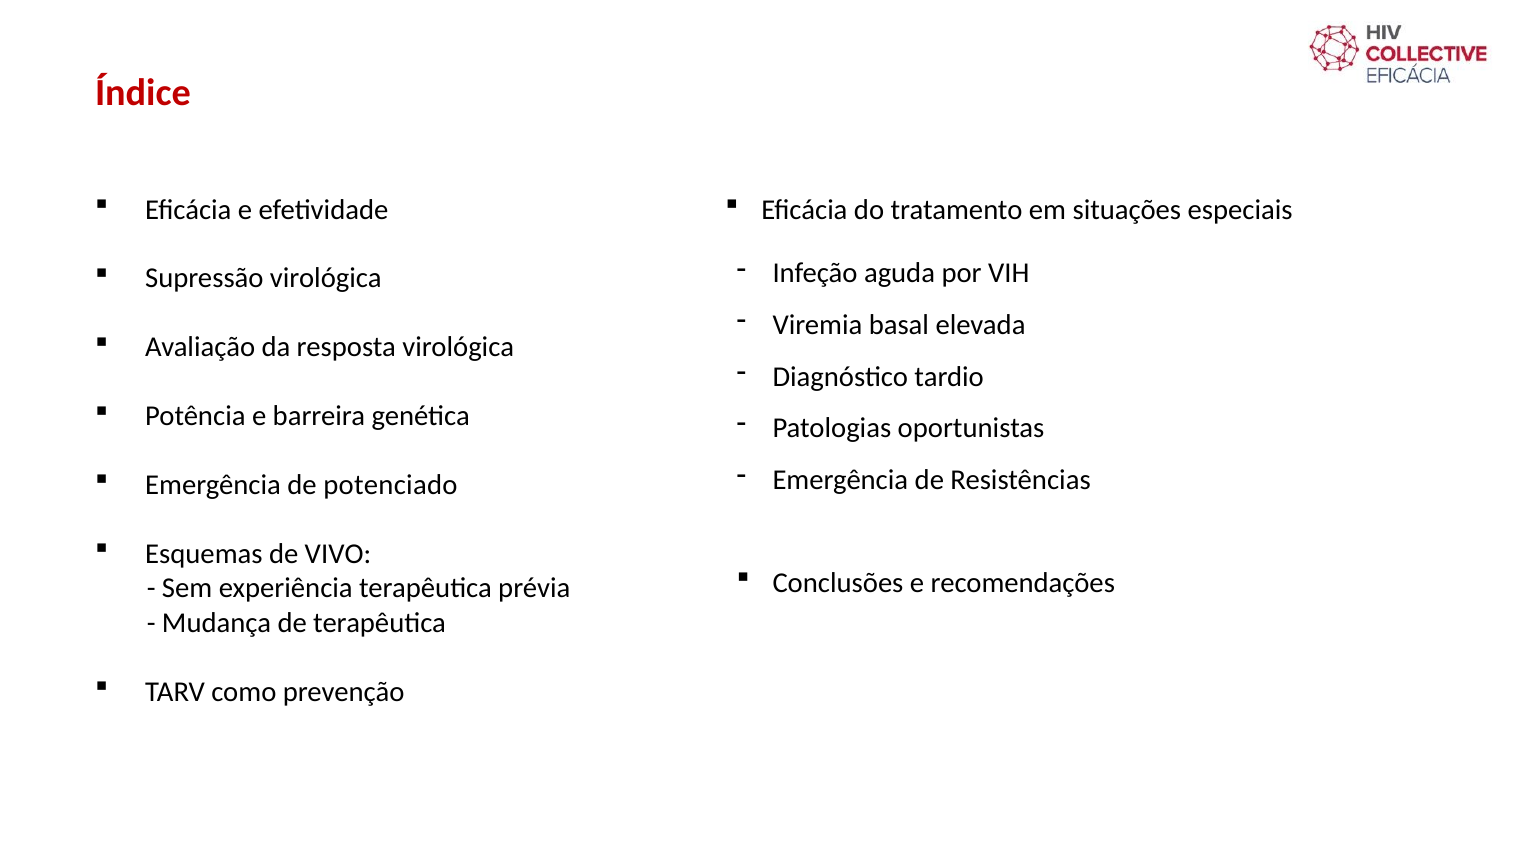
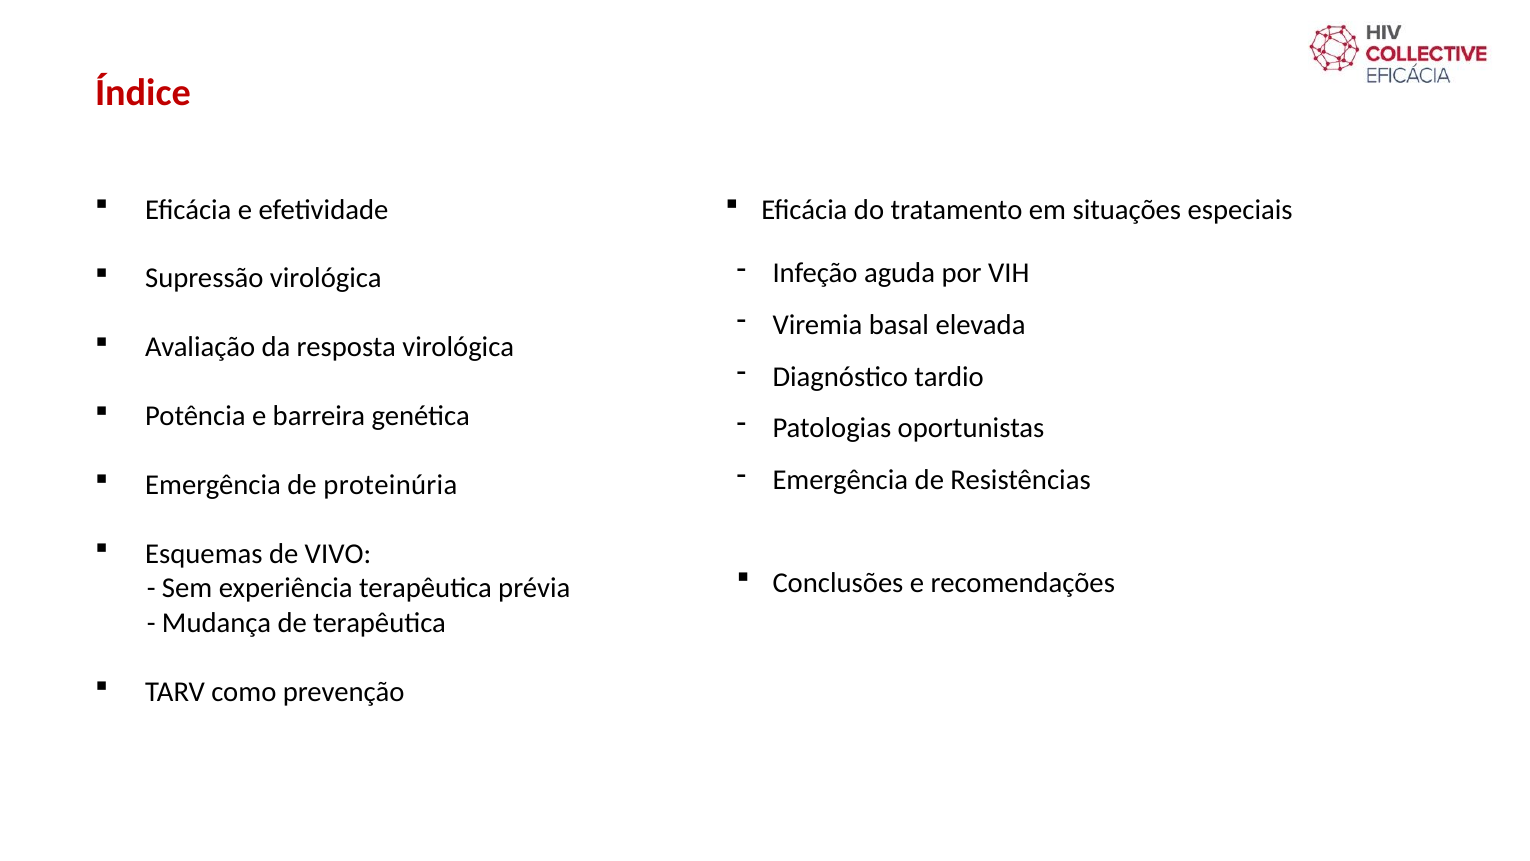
potenciado: potenciado -> proteinúria
